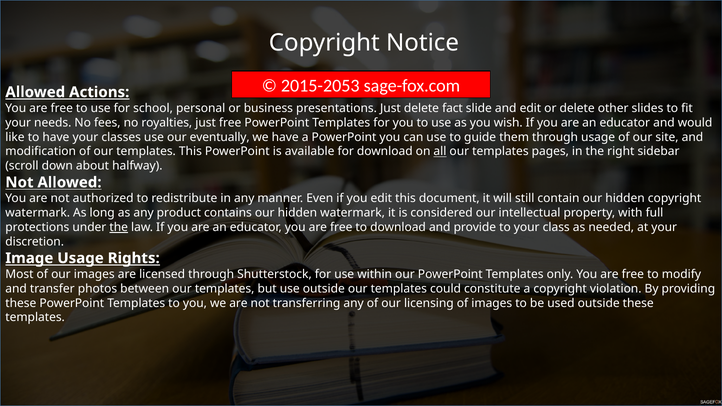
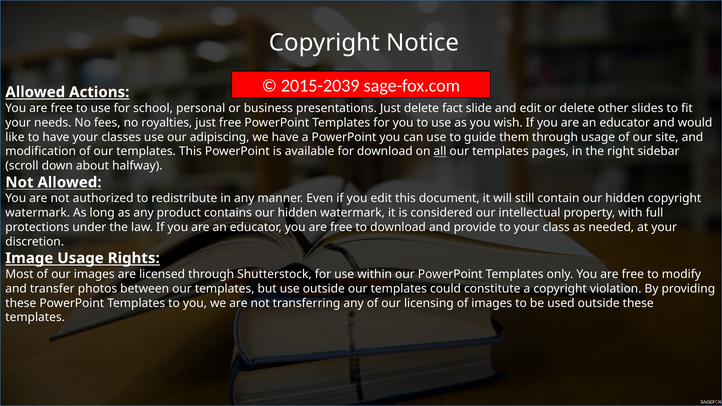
2015-2053: 2015-2053 -> 2015-2039
eventually: eventually -> adipiscing
the at (119, 227) underline: present -> none
